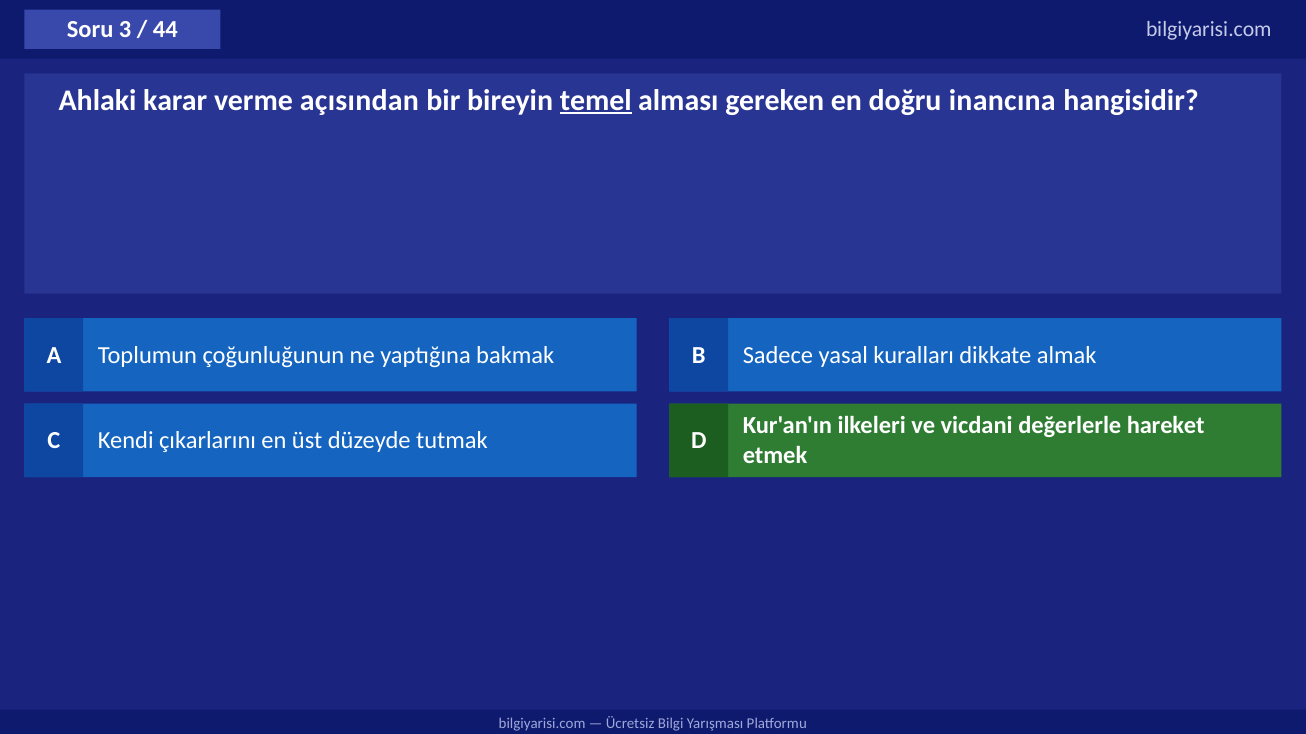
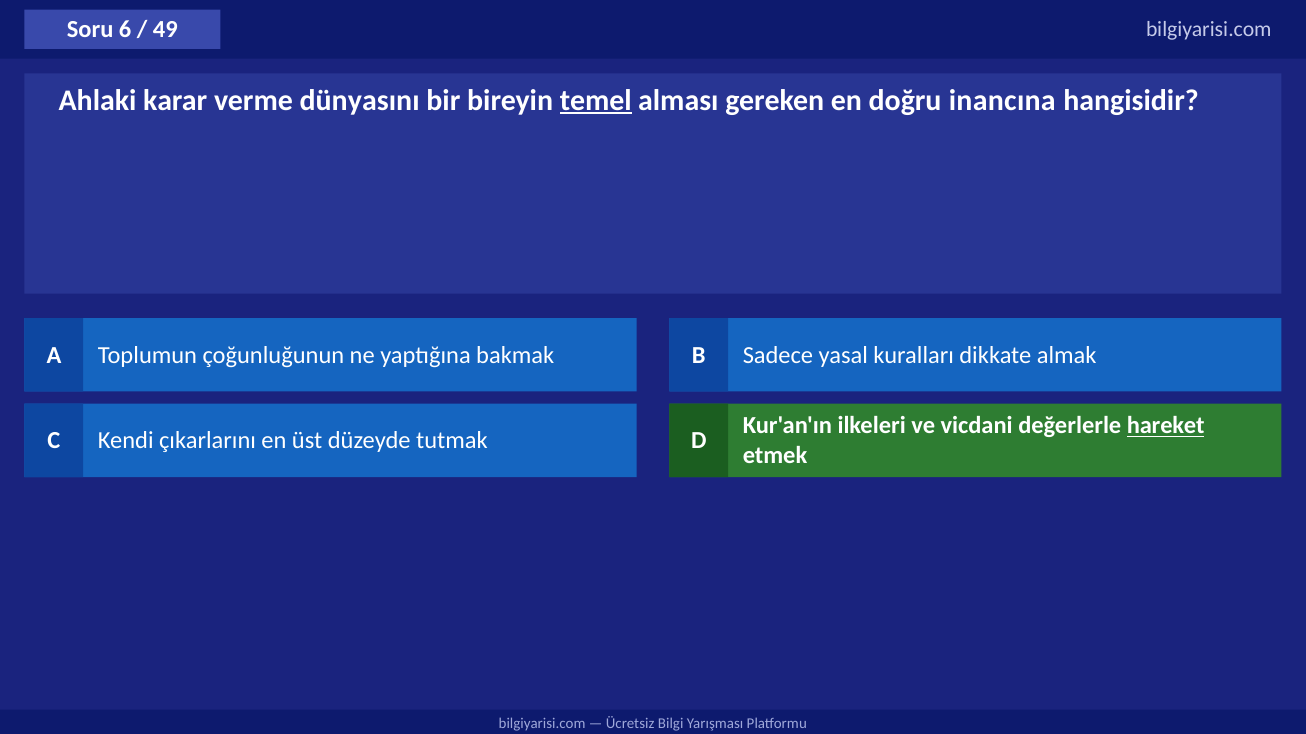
3: 3 -> 6
44: 44 -> 49
açısından: açısından -> dünyasını
hareket underline: none -> present
